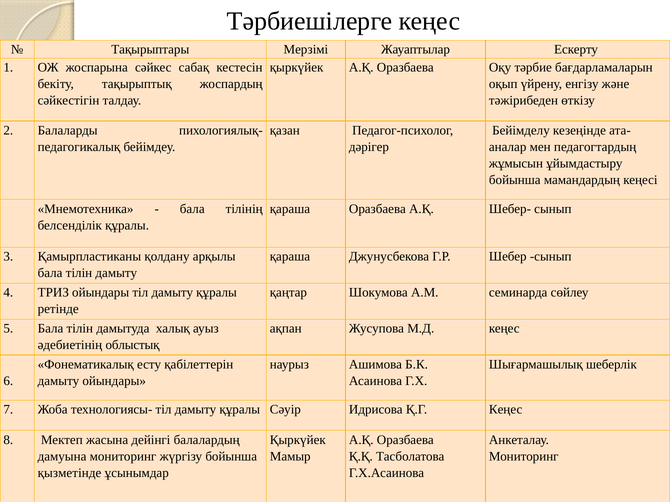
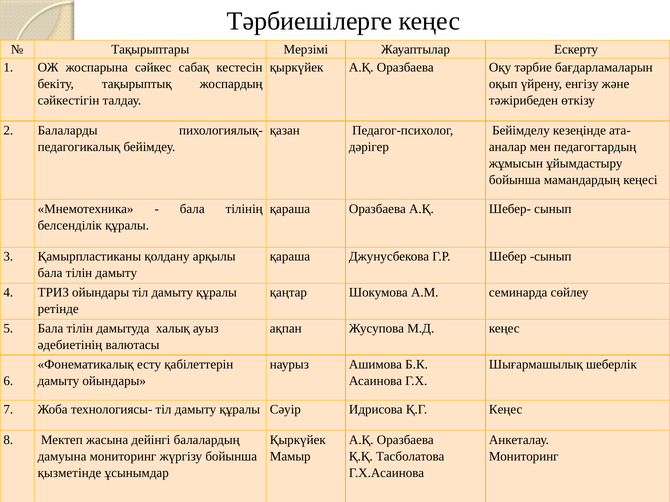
облыстық: облыстық -> валютасы
